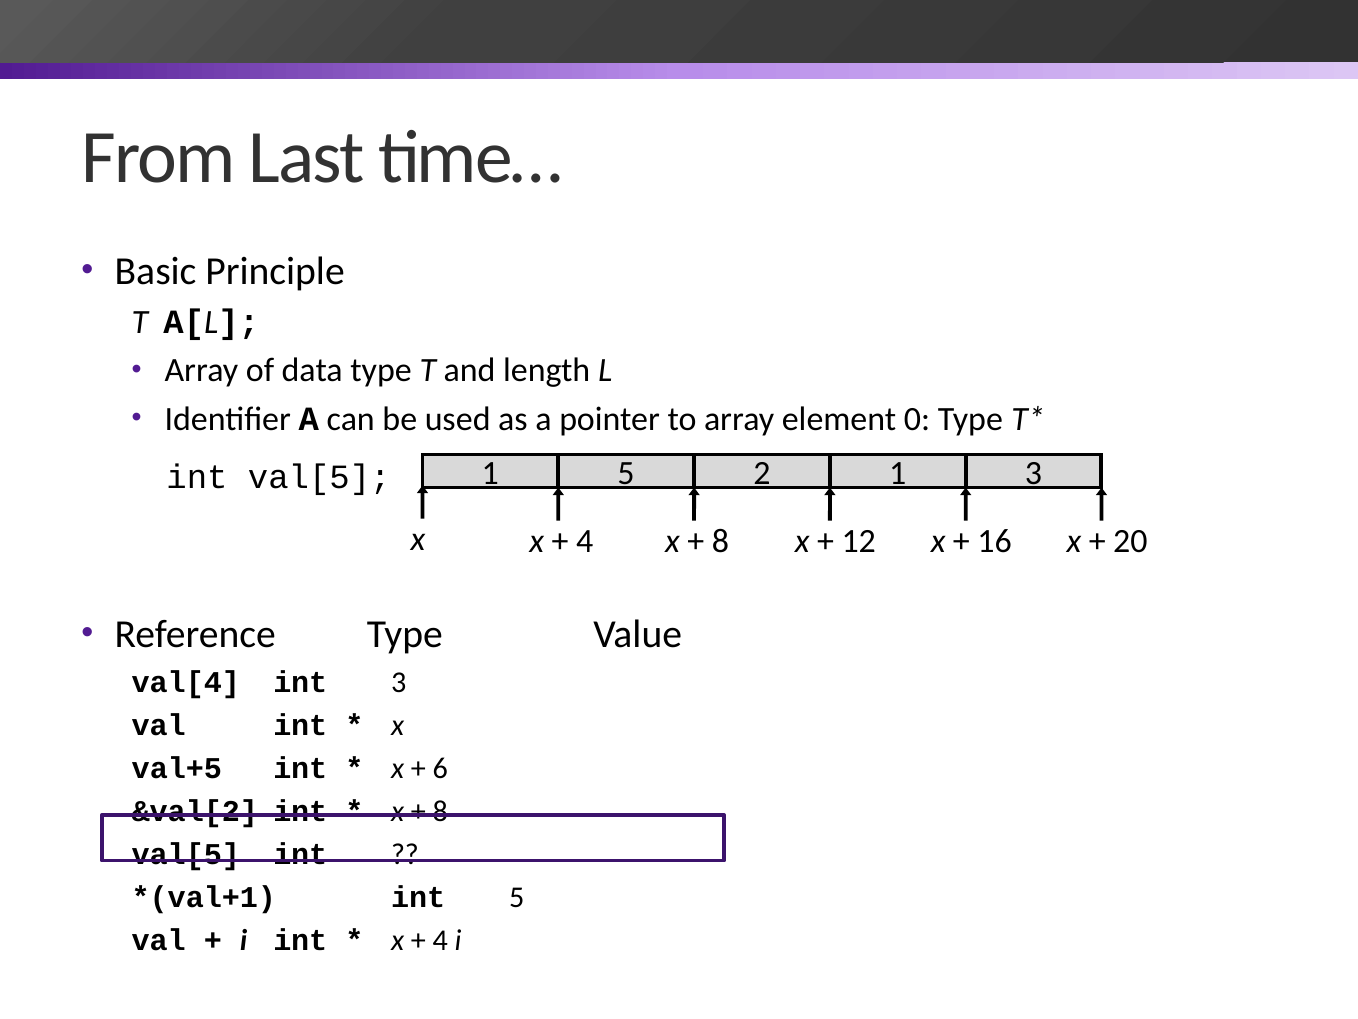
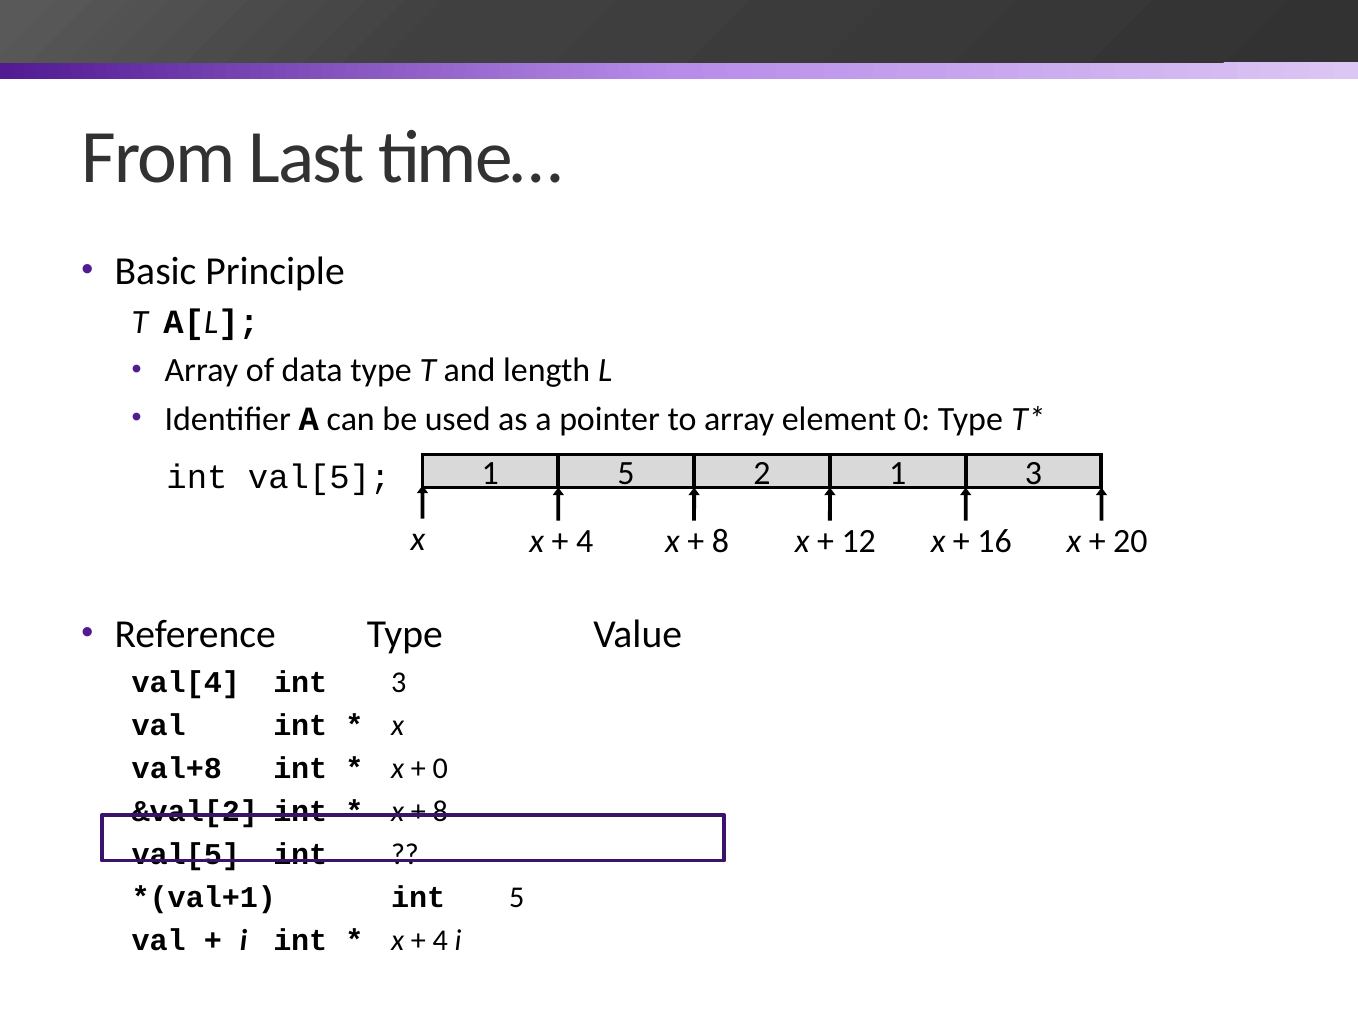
val+5: val+5 -> val+8
6 at (440, 768): 6 -> 0
